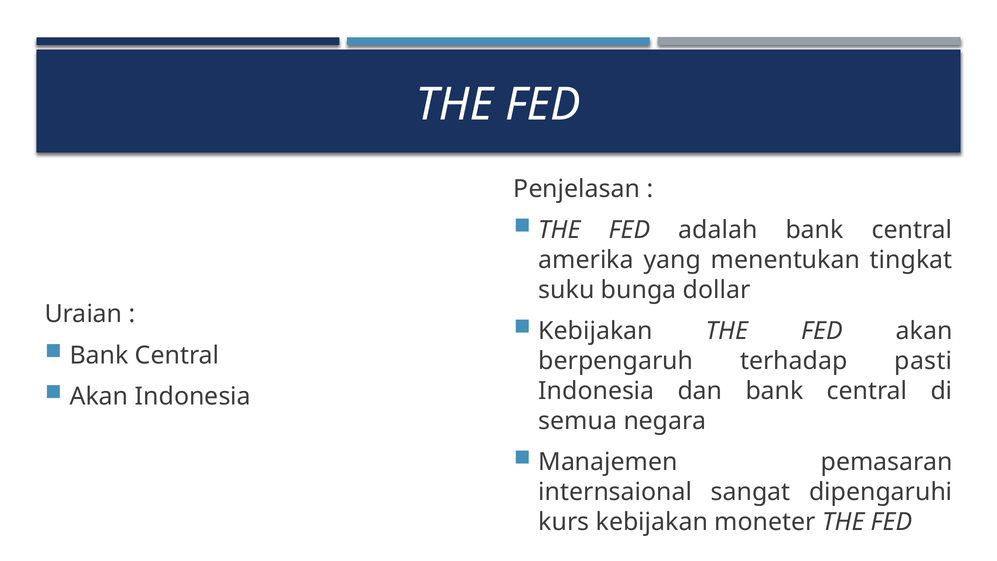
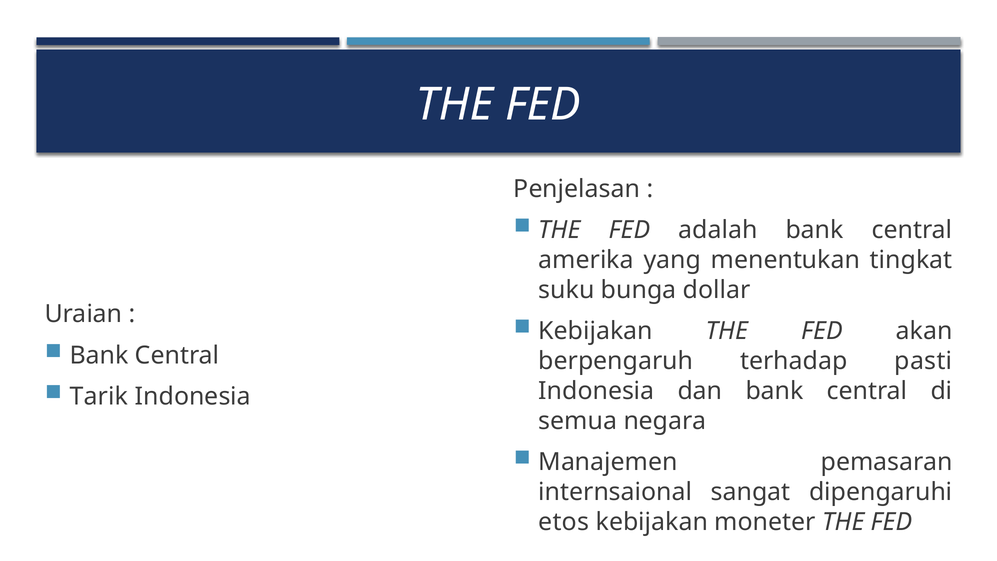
Akan at (99, 396): Akan -> Tarik
kurs: kurs -> etos
